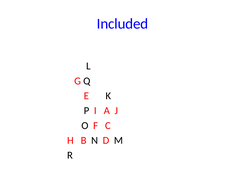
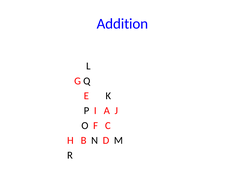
Included: Included -> Addition
